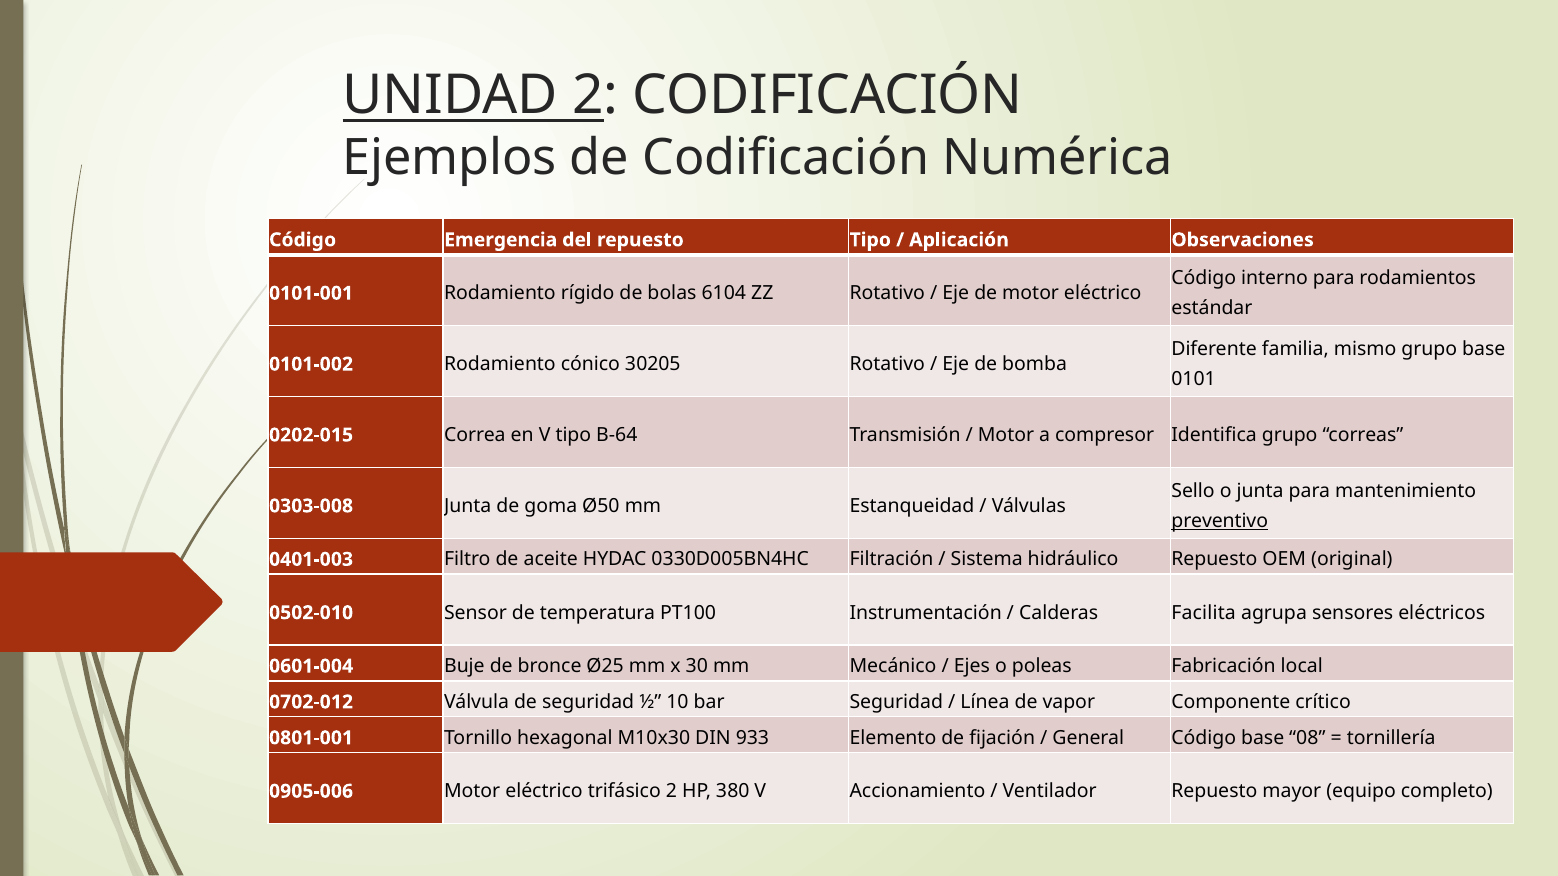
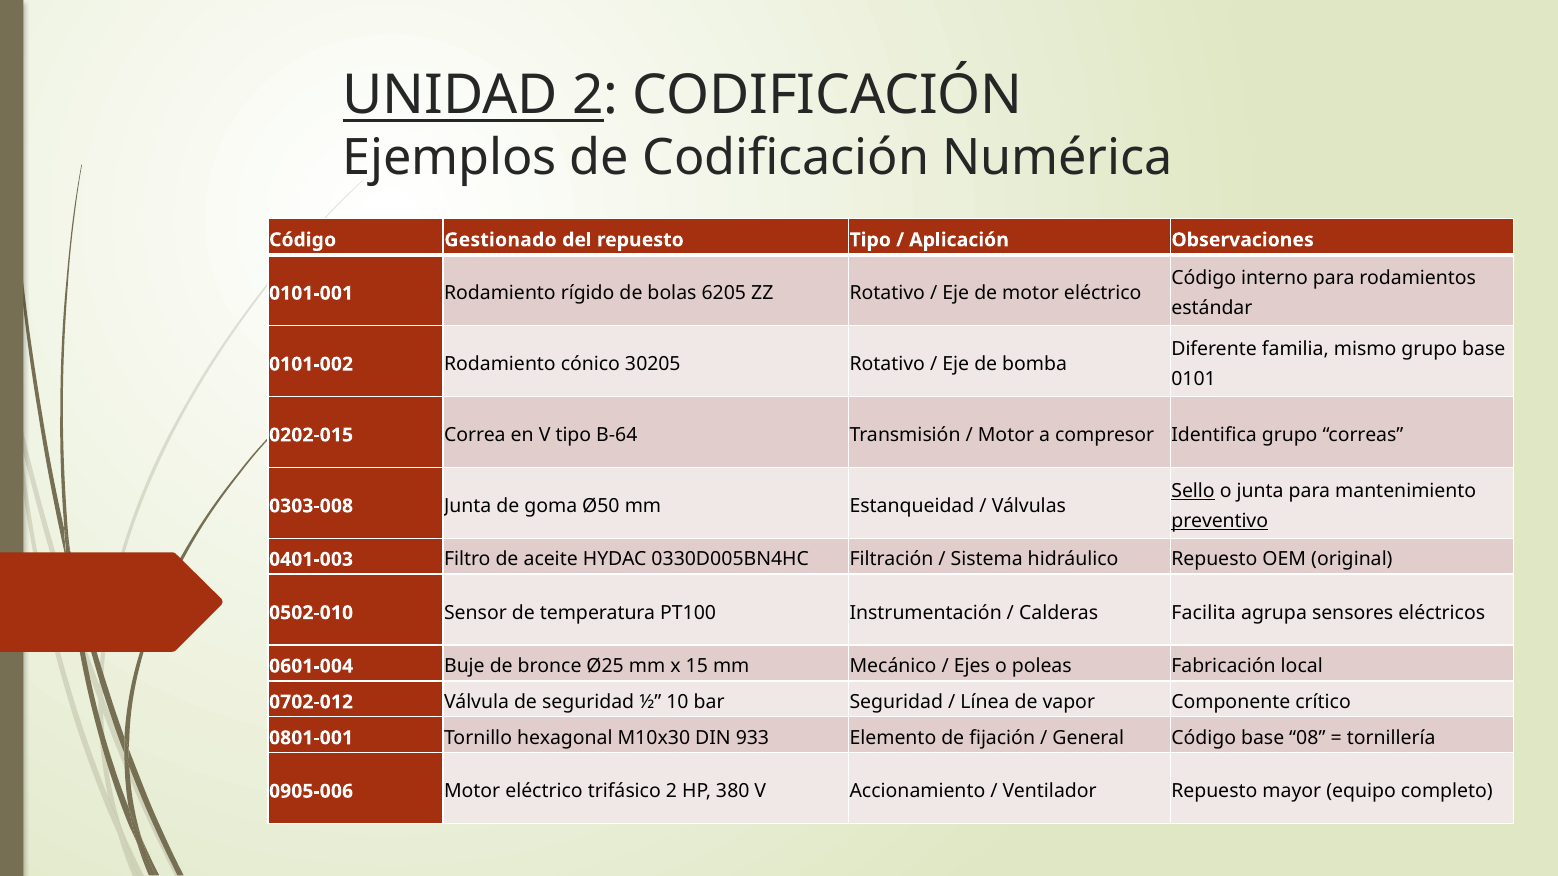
Emergencia: Emergencia -> Gestionado
6104: 6104 -> 6205
Sello underline: none -> present
30: 30 -> 15
